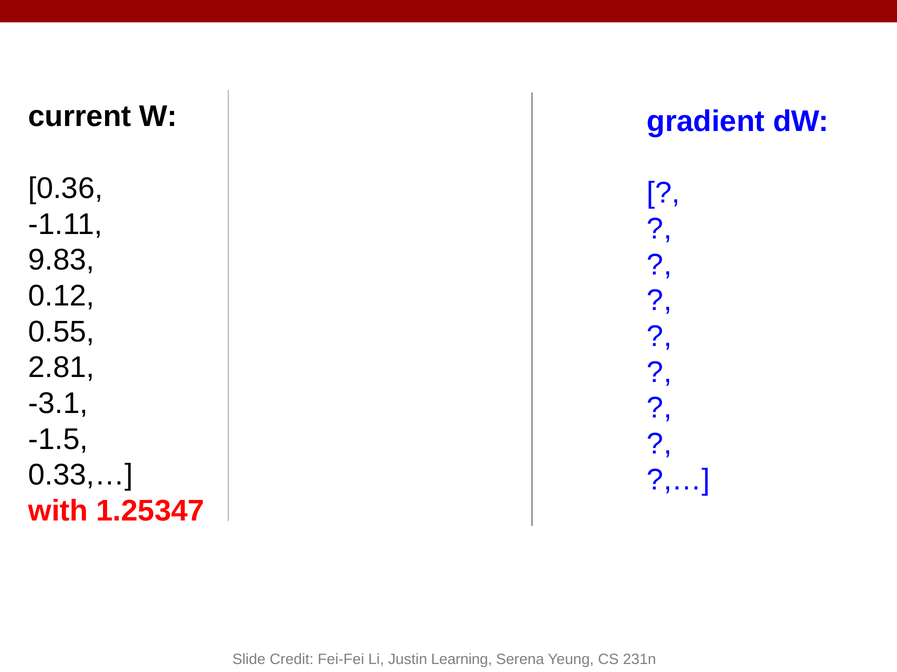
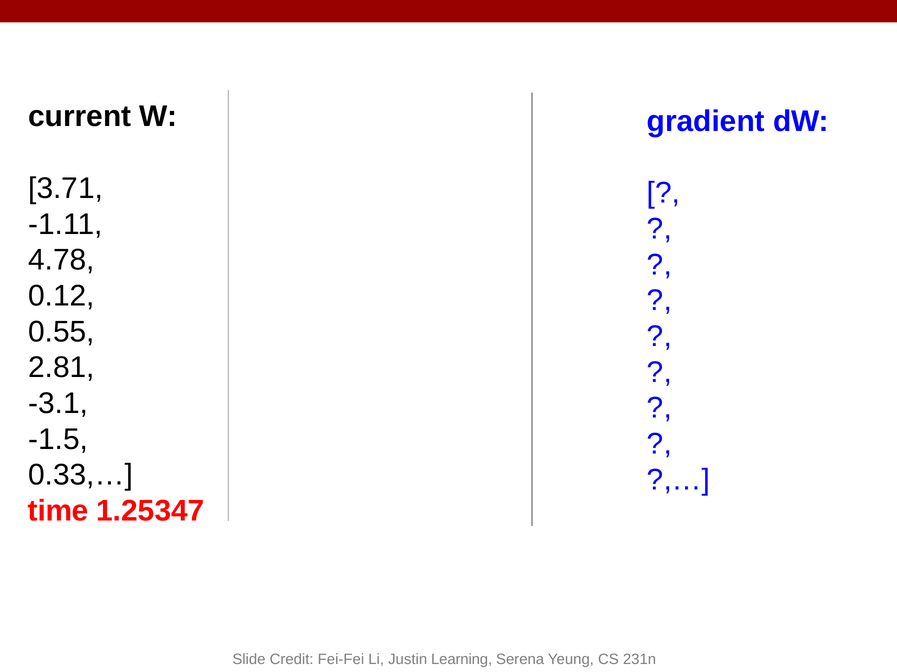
0.36: 0.36 -> 3.71
9.83: 9.83 -> 4.78
with: with -> time
